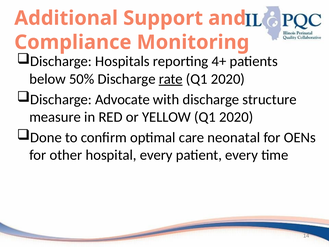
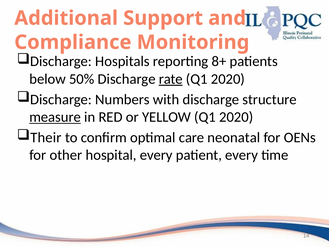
4+: 4+ -> 8+
Advocate: Advocate -> Numbers
measure underline: none -> present
Done: Done -> Their
